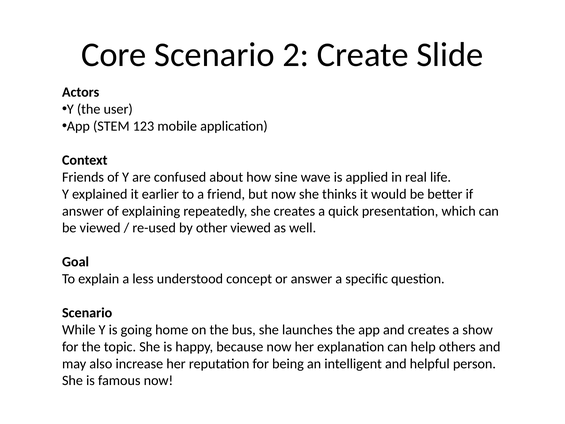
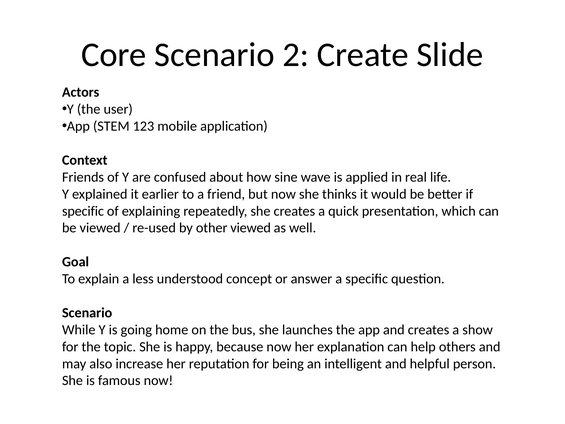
answer at (83, 211): answer -> specific
